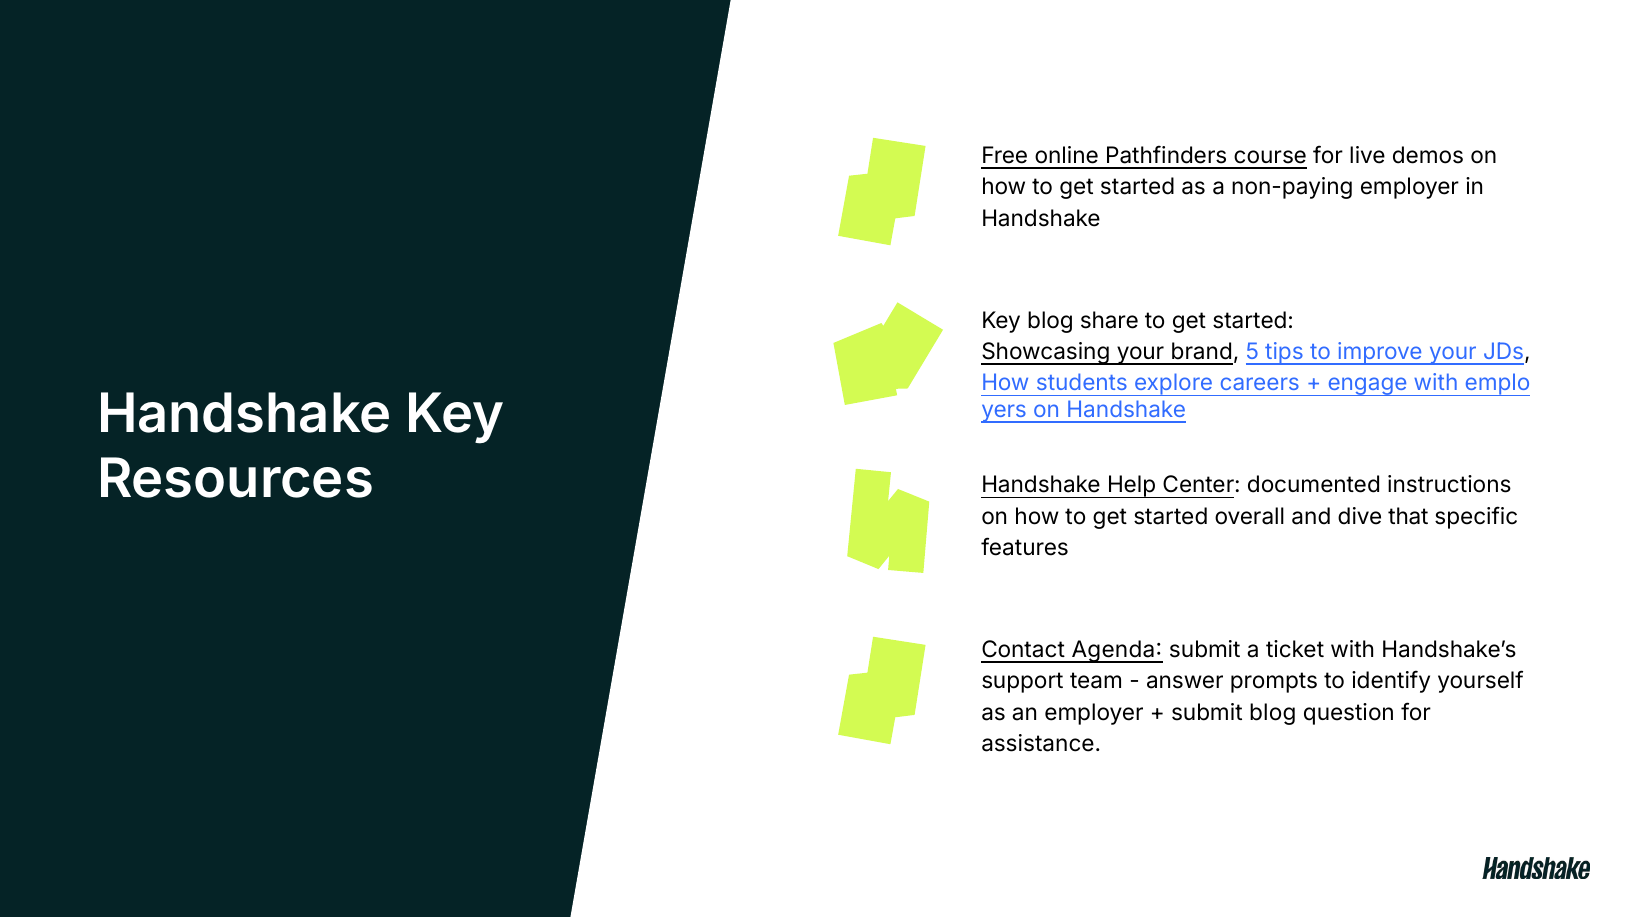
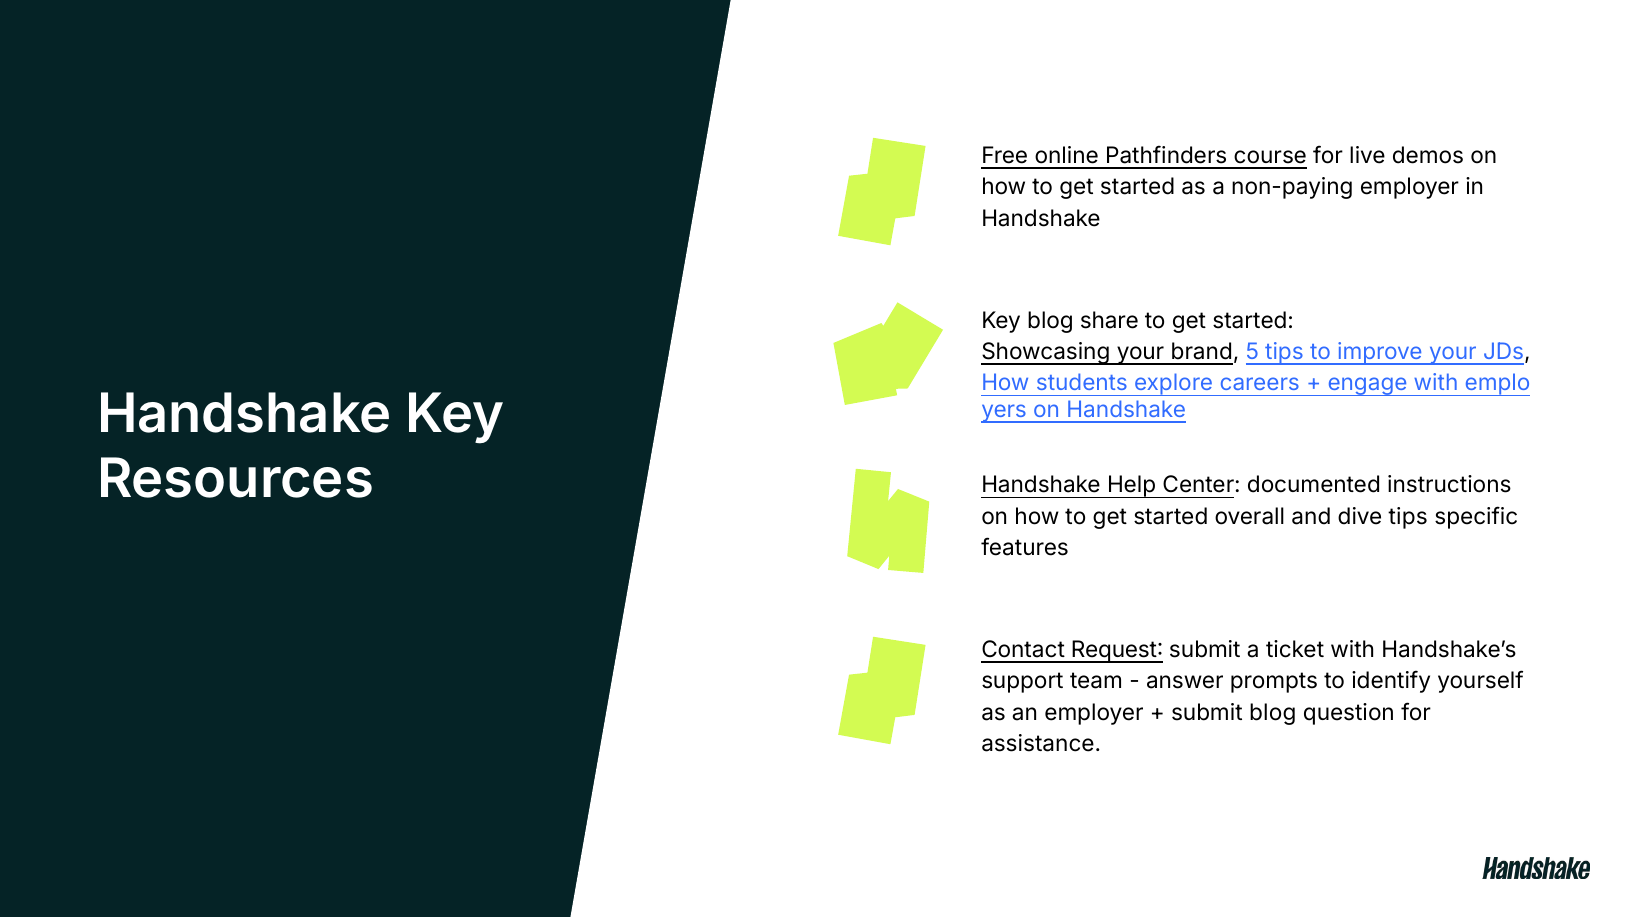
dive that: that -> tips
Agenda: Agenda -> Request
